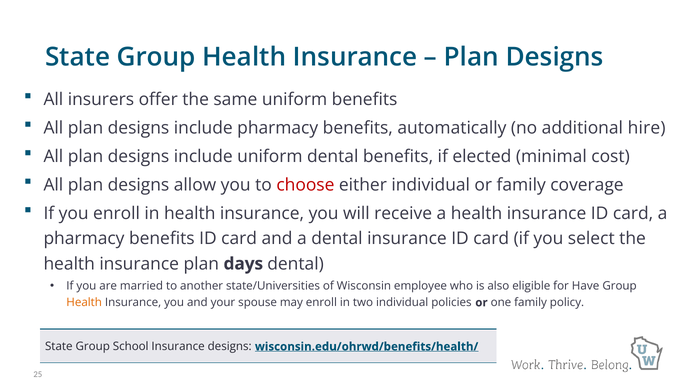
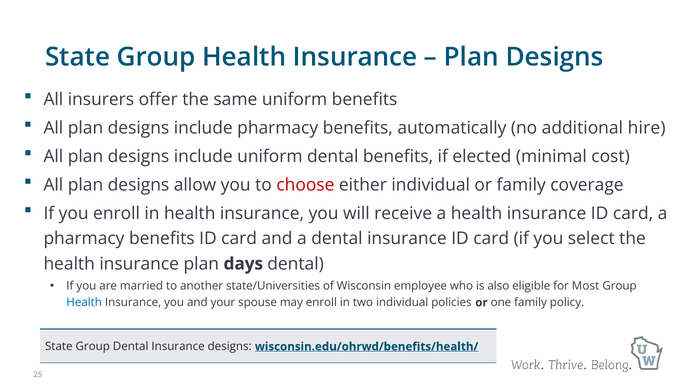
Have: Have -> Most
Health at (84, 303) colour: orange -> blue
Group School: School -> Dental
